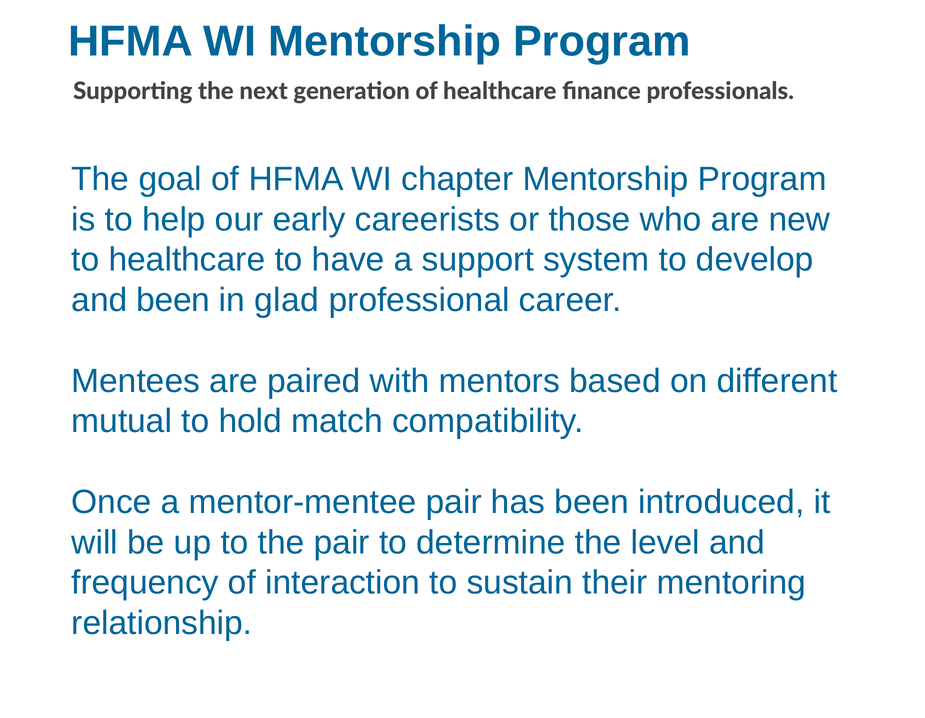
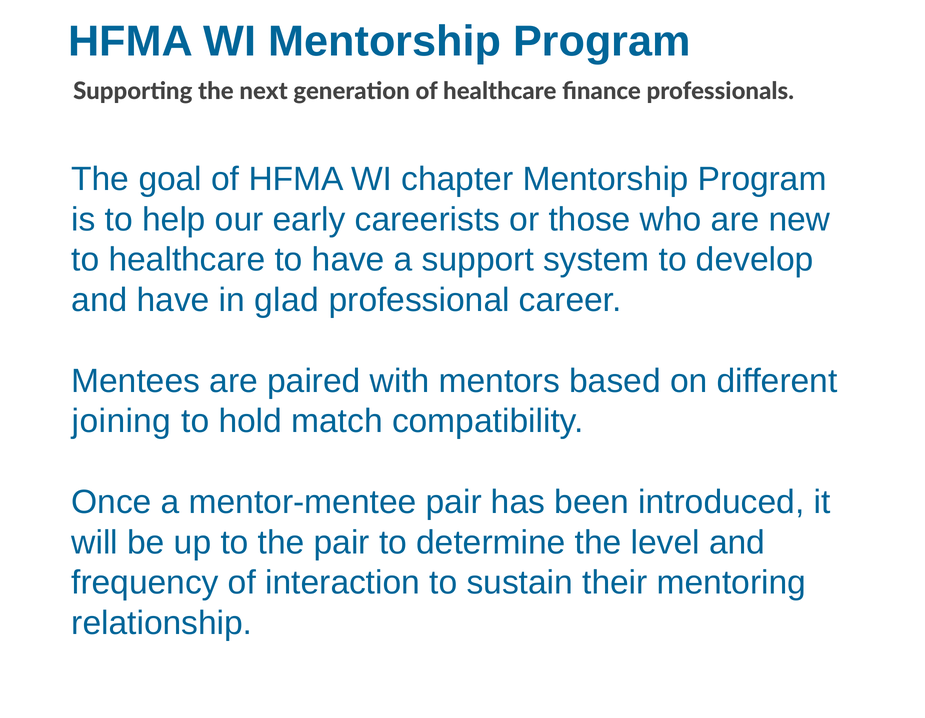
and been: been -> have
mutual: mutual -> joining
